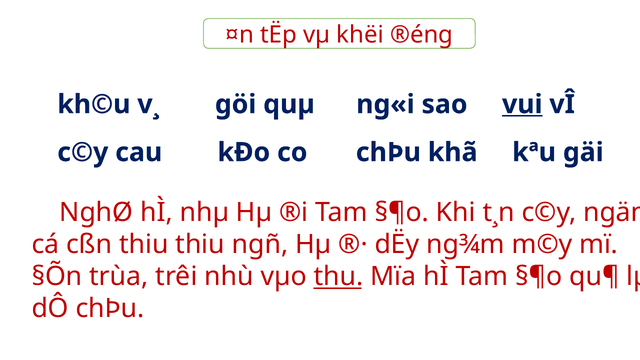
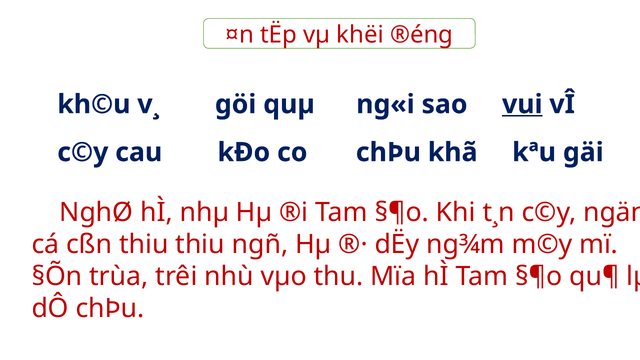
thu underline: present -> none
